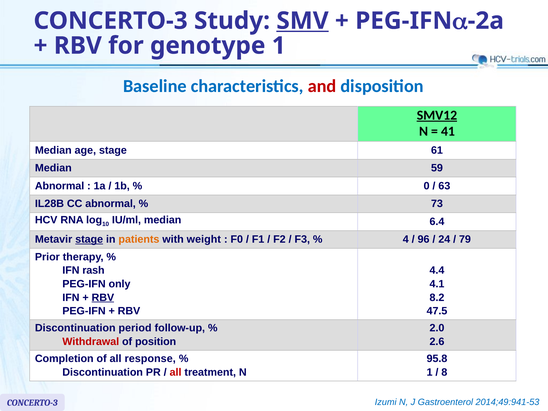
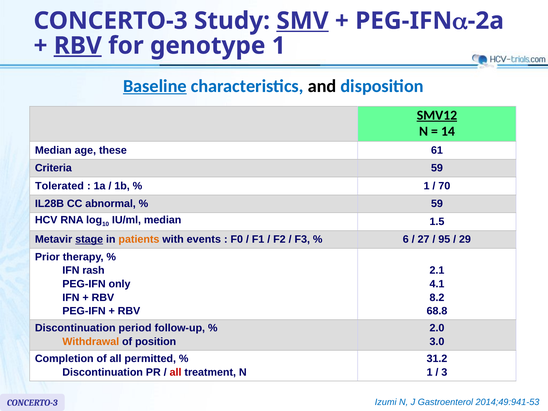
RBV at (78, 46) underline: none -> present
Baseline underline: none -> present
and colour: red -> black
41: 41 -> 14
age stage: stage -> these
Median at (53, 168): Median -> Criteria
Abnormal at (60, 186): Abnormal -> Tolerated
0 at (427, 186): 0 -> 1
63: 63 -> 70
73 at (437, 204): 73 -> 59
6.4: 6.4 -> 1.5
weight: weight -> events
4: 4 -> 6
96: 96 -> 27
24: 24 -> 95
79: 79 -> 29
4.4: 4.4 -> 2.1
RBV at (103, 298) underline: present -> none
47.5: 47.5 -> 68.8
Withdrawal colour: red -> orange
2.6: 2.6 -> 3.0
response: response -> permitted
95.8: 95.8 -> 31.2
8: 8 -> 3
